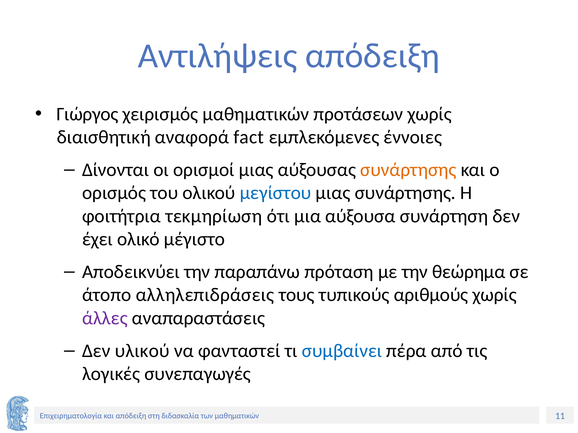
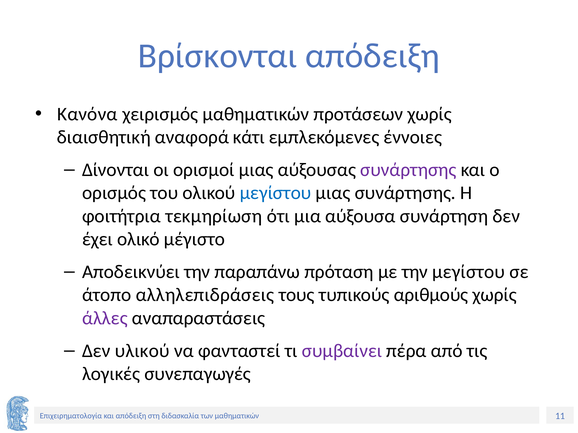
Αντιλήψεις: Αντιλήψεις -> Βρίσκονται
Γιώργος: Γιώργος -> Κανόνα
fact: fact -> κάτι
συνάρτησης at (408, 170) colour: orange -> purple
την θεώρημα: θεώρημα -> μεγίστου
συμβαίνει colour: blue -> purple
